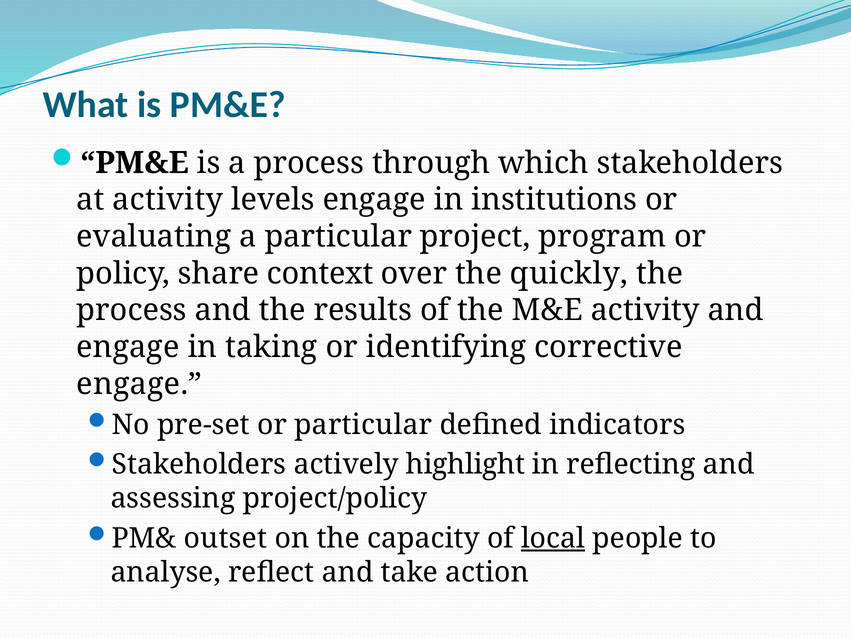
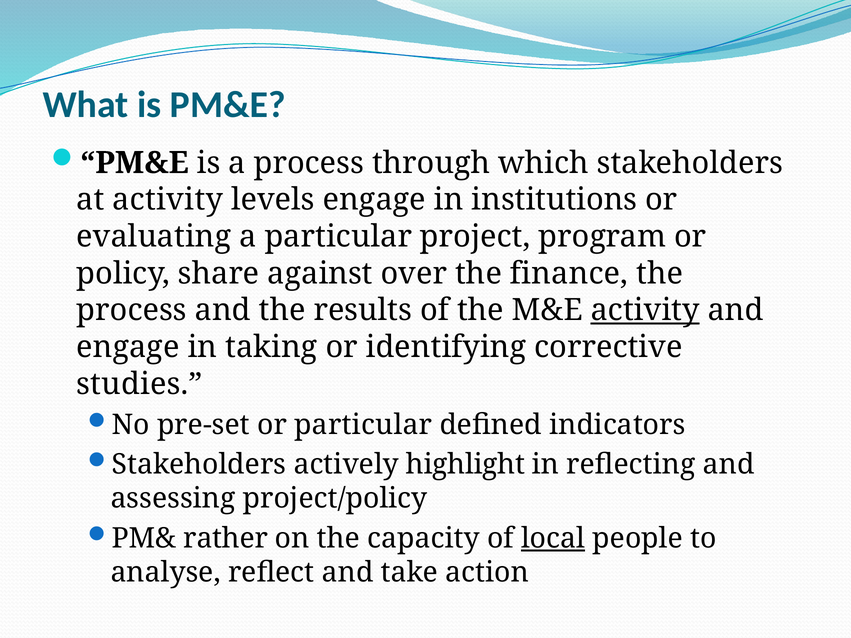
context: context -> against
quickly: quickly -> finance
activity at (645, 310) underline: none -> present
engage at (139, 384): engage -> studies
outset: outset -> rather
